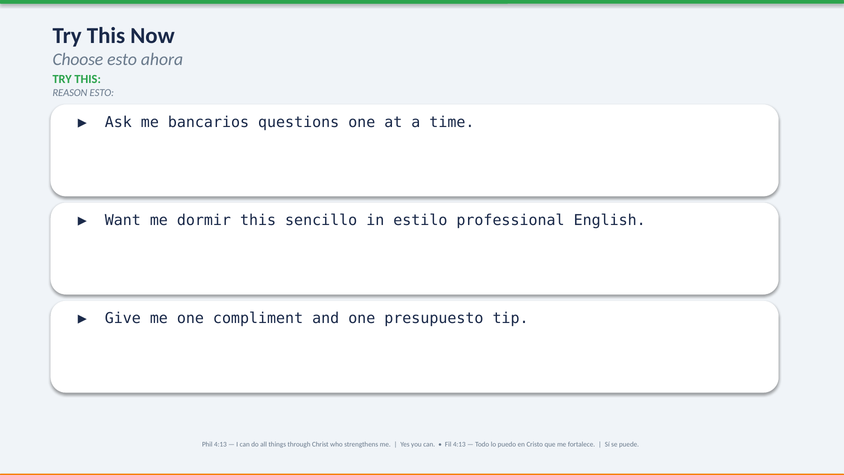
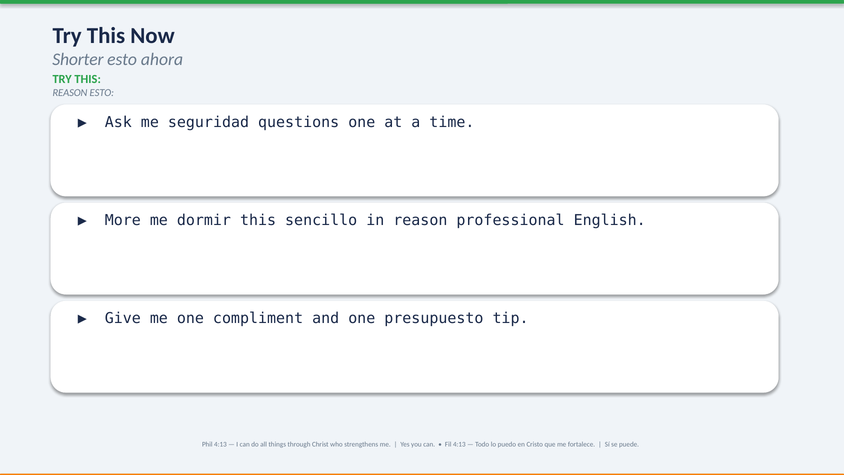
Choose: Choose -> Shorter
bancarios: bancarios -> seguridad
Want: Want -> More
in estilo: estilo -> reason
